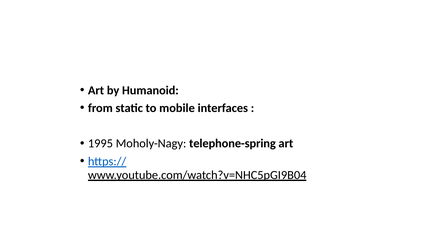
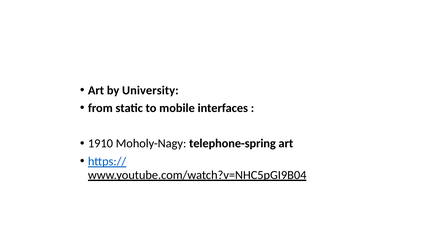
Humanoid: Humanoid -> University
1995: 1995 -> 1910
